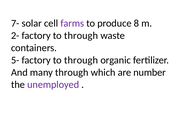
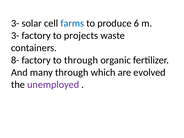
7- at (15, 23): 7- -> 3-
farms colour: purple -> blue
8: 8 -> 6
2- at (15, 36): 2- -> 3-
through at (81, 36): through -> projects
5-: 5- -> 8-
number: number -> evolved
